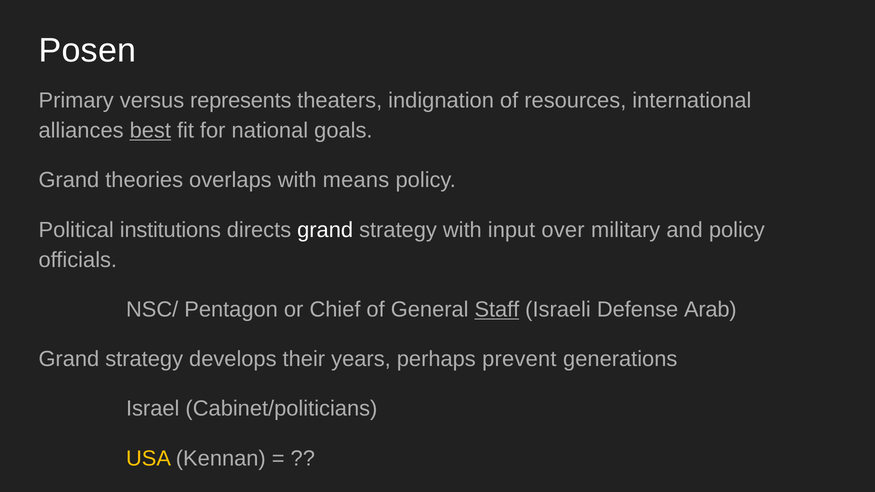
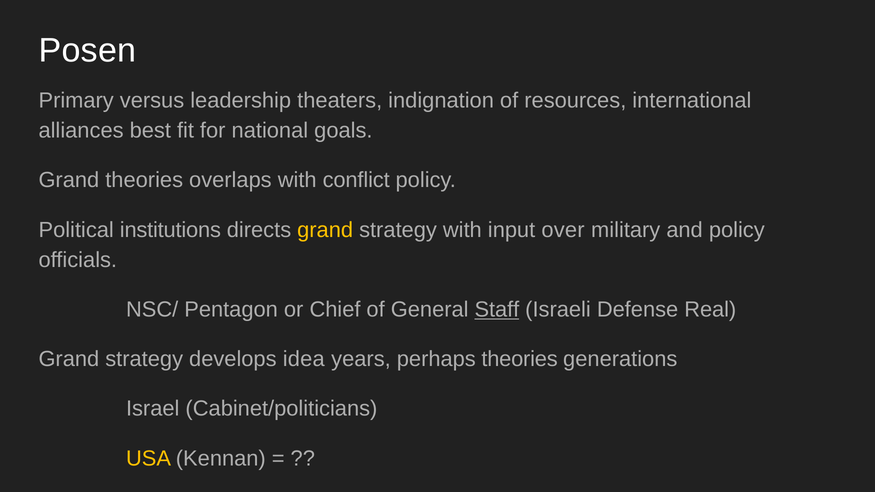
represents: represents -> leadership
best underline: present -> none
means: means -> conflict
grand at (325, 230) colour: white -> yellow
Arab: Arab -> Real
their: their -> idea
perhaps prevent: prevent -> theories
